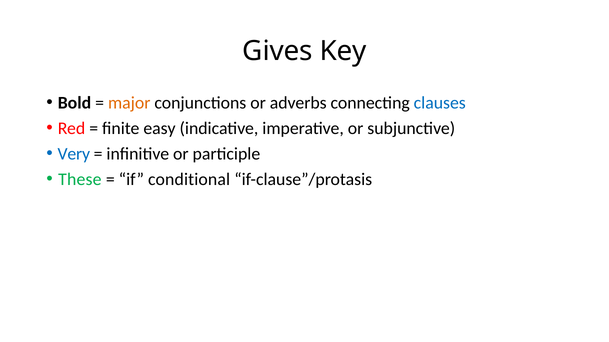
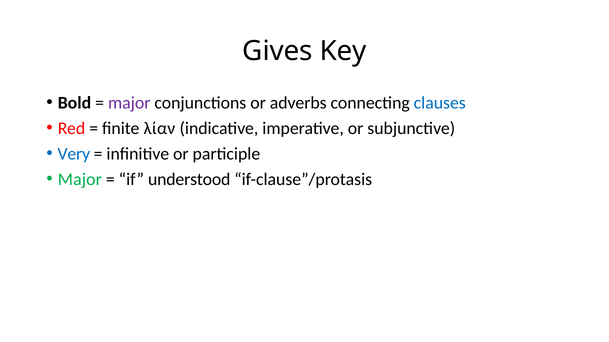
major at (129, 103) colour: orange -> purple
easy: easy -> λίαν
These at (80, 180): These -> Major
conditional: conditional -> understood
